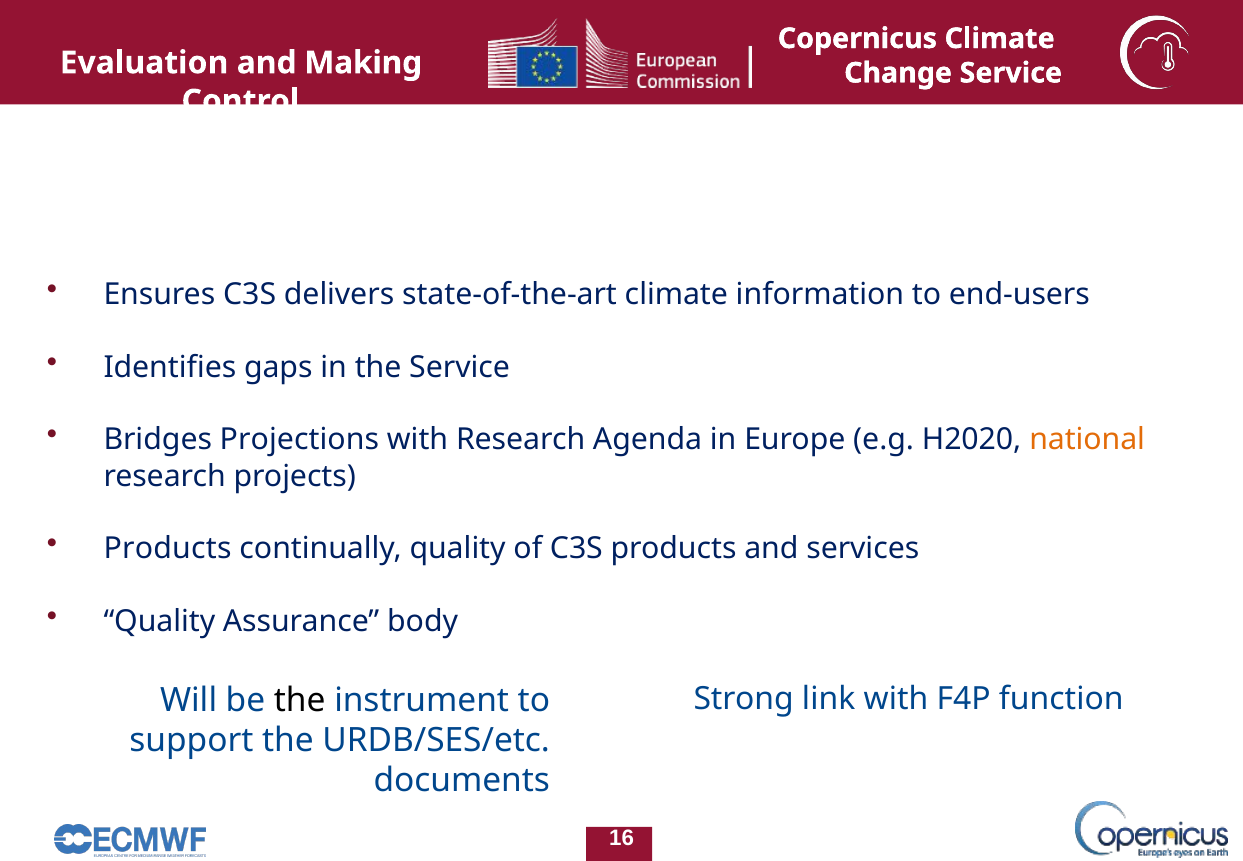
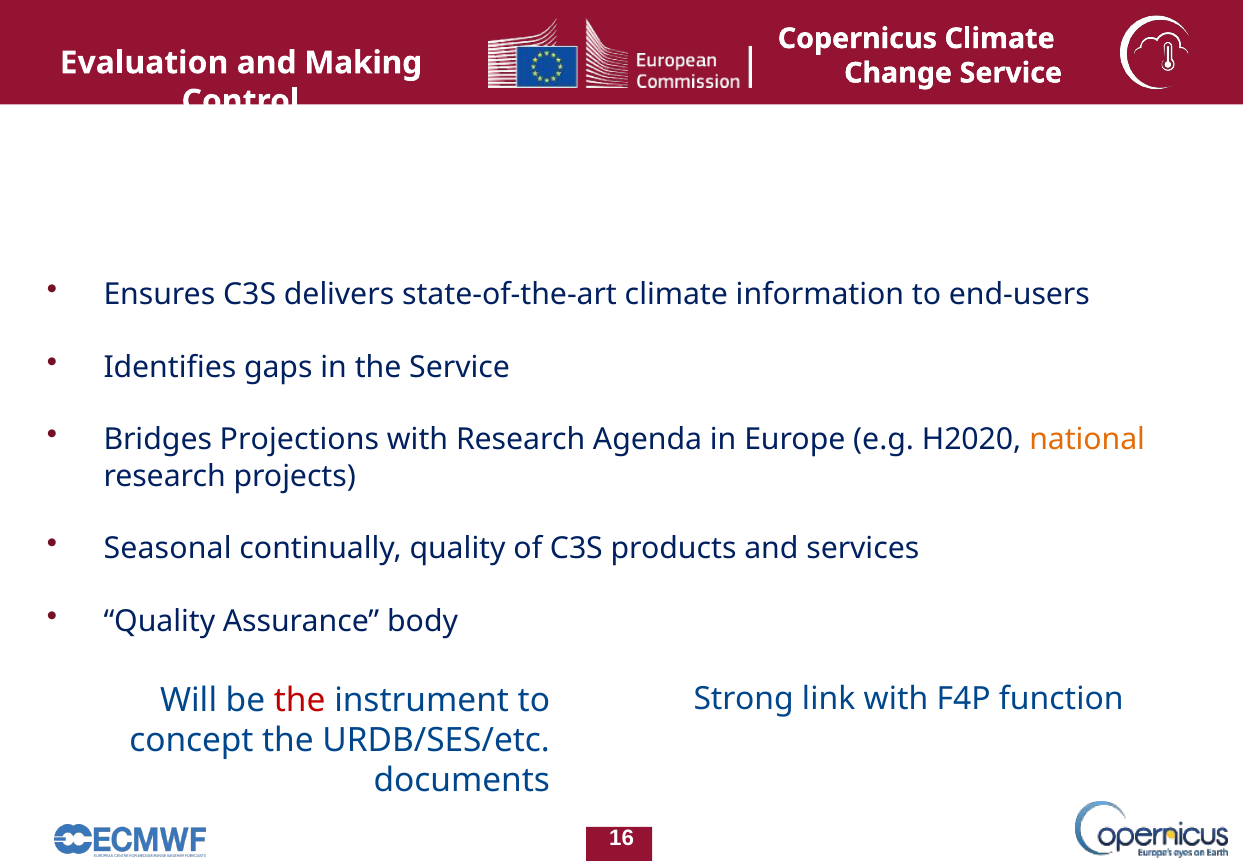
Products at (168, 549): Products -> Seasonal
the at (300, 700) colour: black -> red
support: support -> concept
